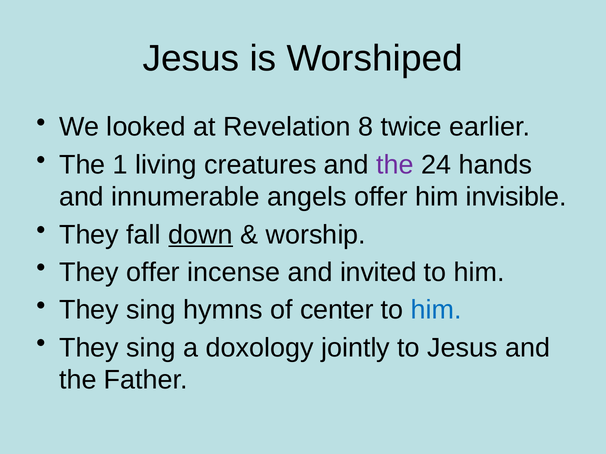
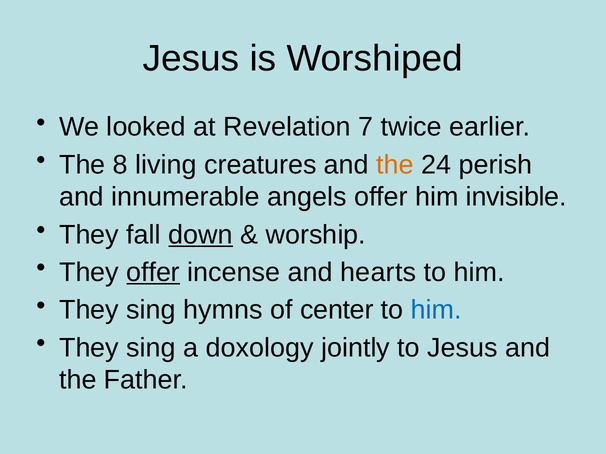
8: 8 -> 7
1: 1 -> 8
the at (395, 165) colour: purple -> orange
hands: hands -> perish
offer at (153, 273) underline: none -> present
invited: invited -> hearts
